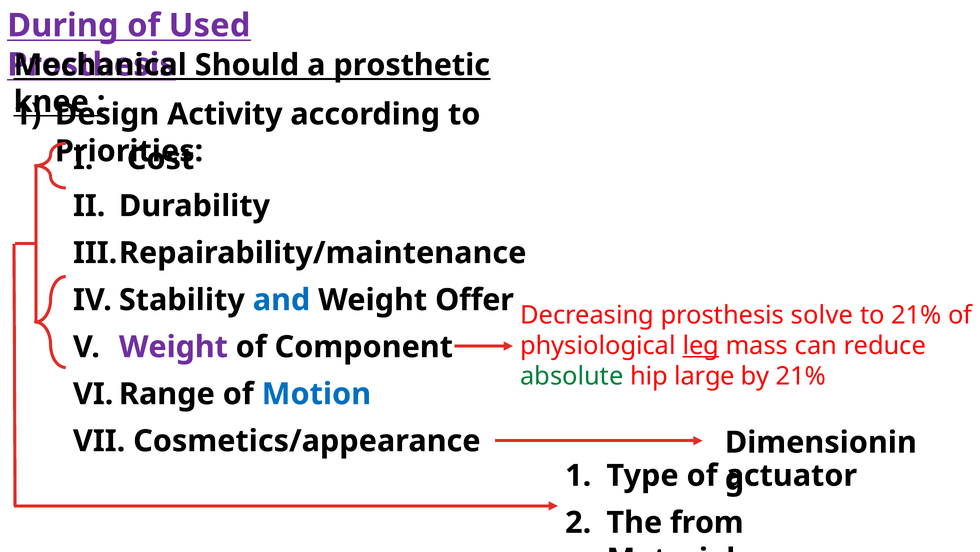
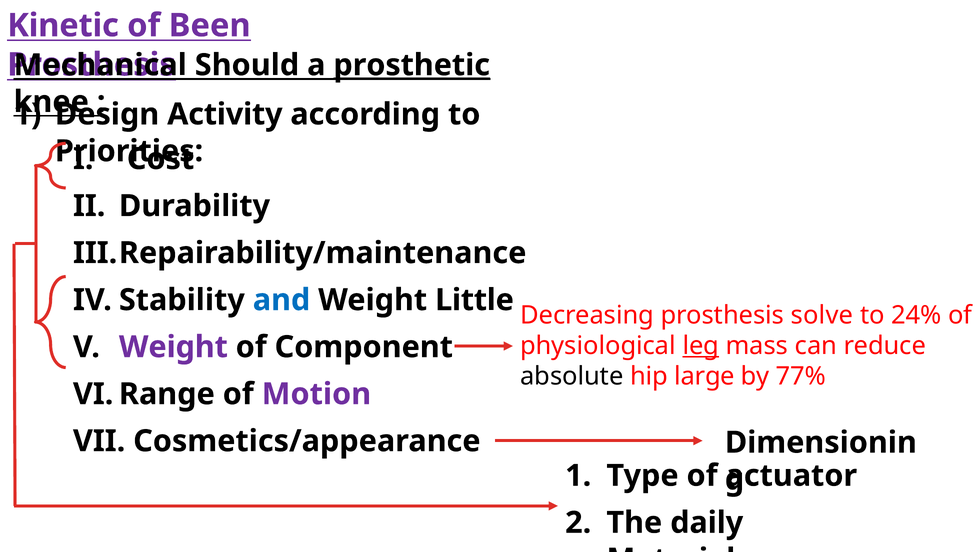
During: During -> Kinetic
Used: Used -> Been
prosthetic underline: none -> present
Offer: Offer -> Little
to 21%: 21% -> 24%
absolute colour: green -> black
by 21%: 21% -> 77%
Motion colour: blue -> purple
from: from -> daily
